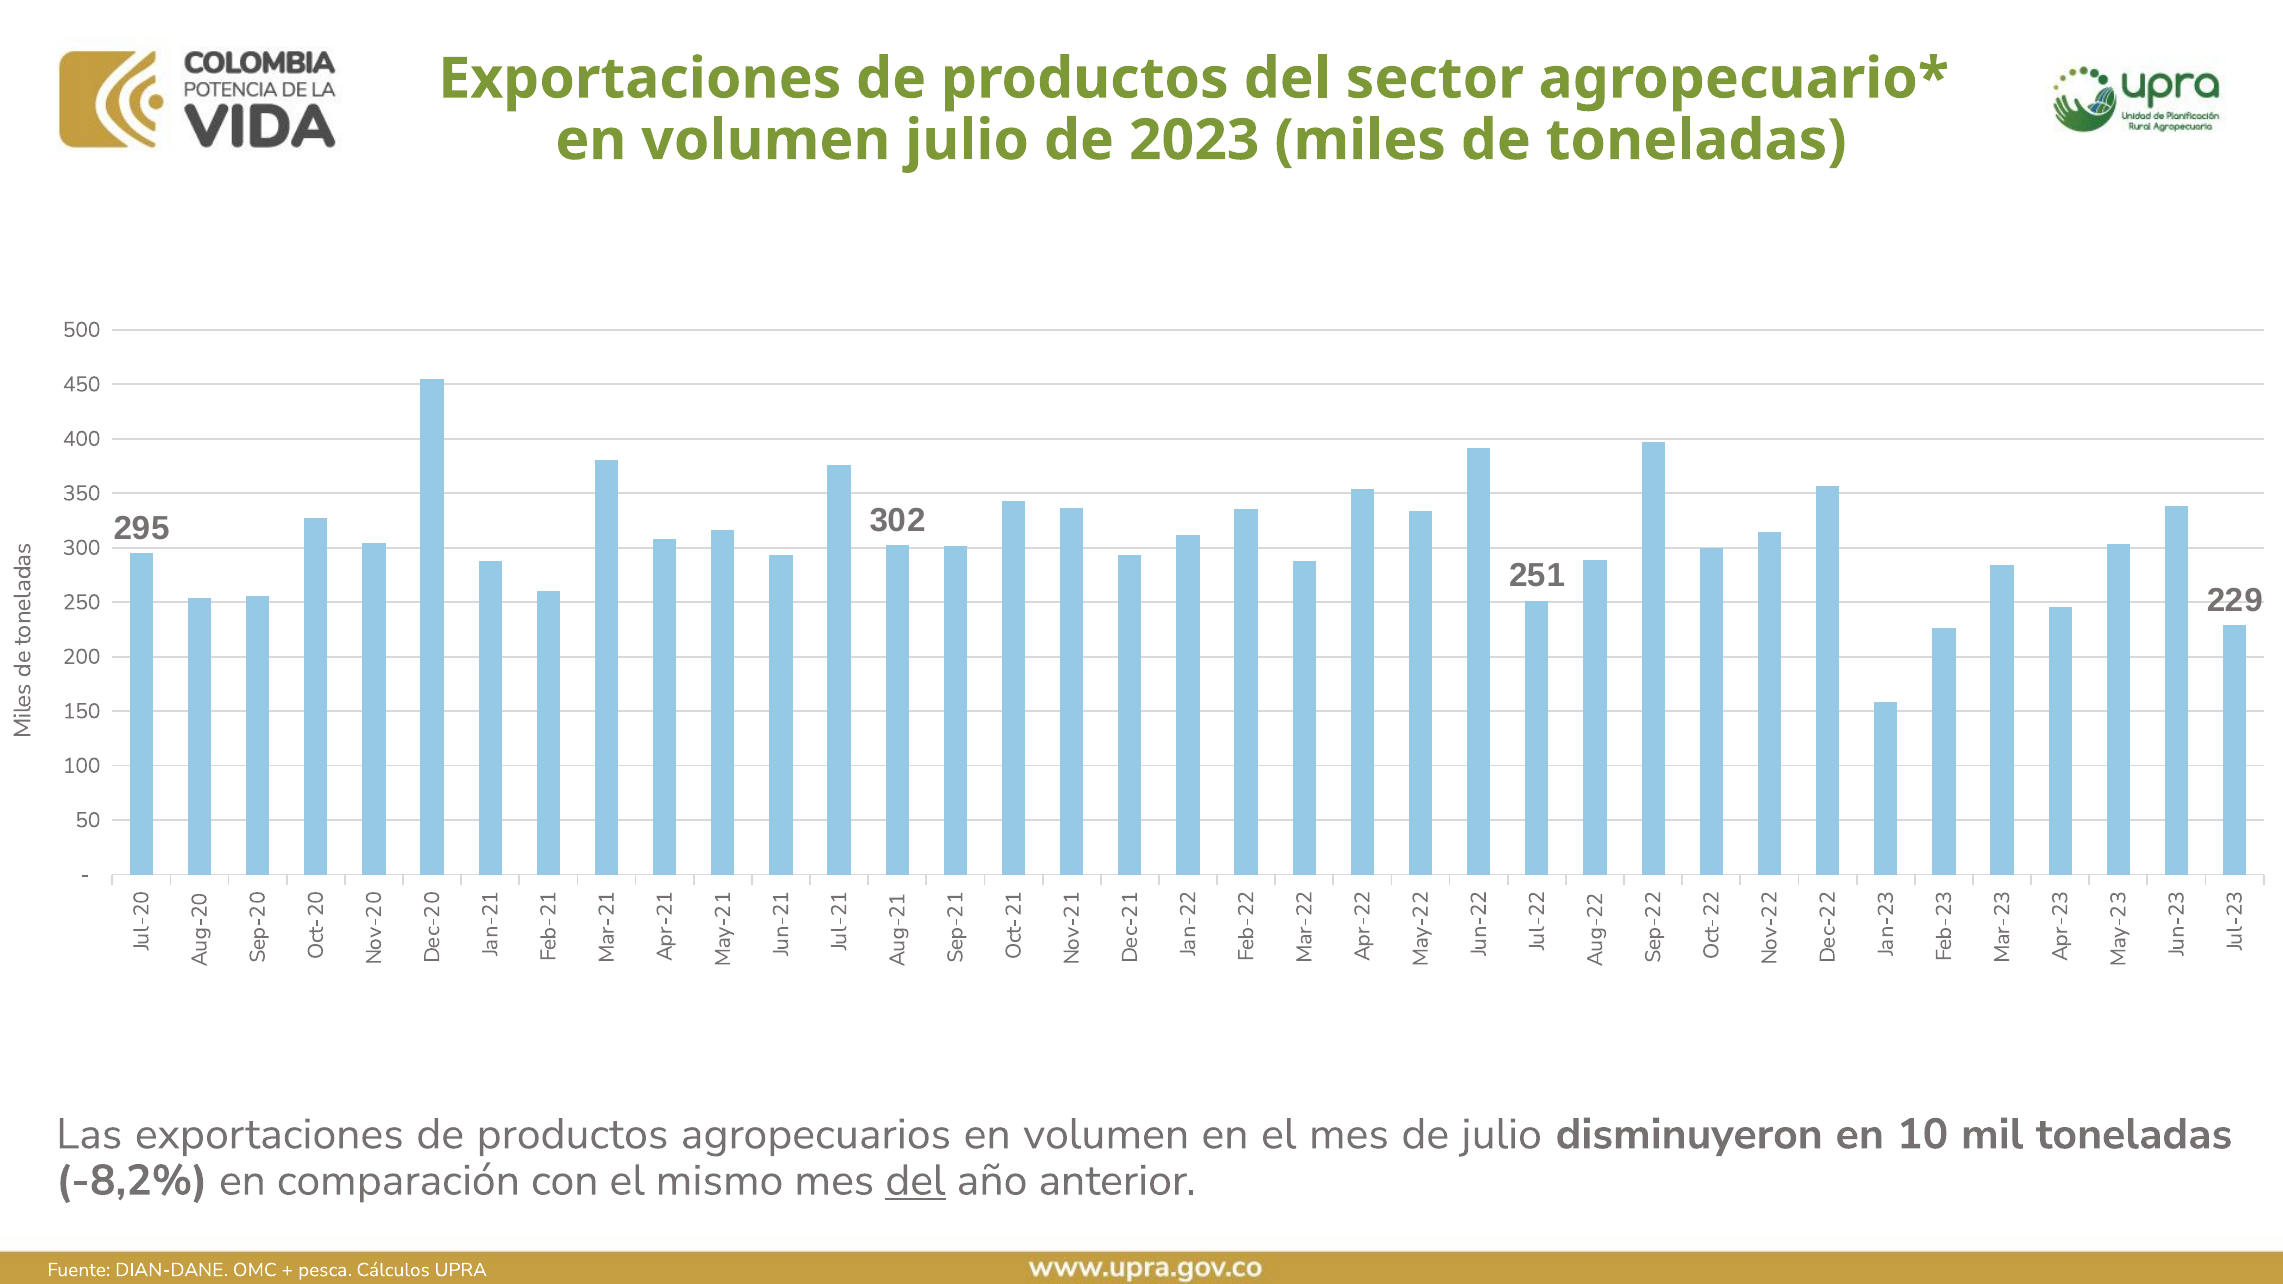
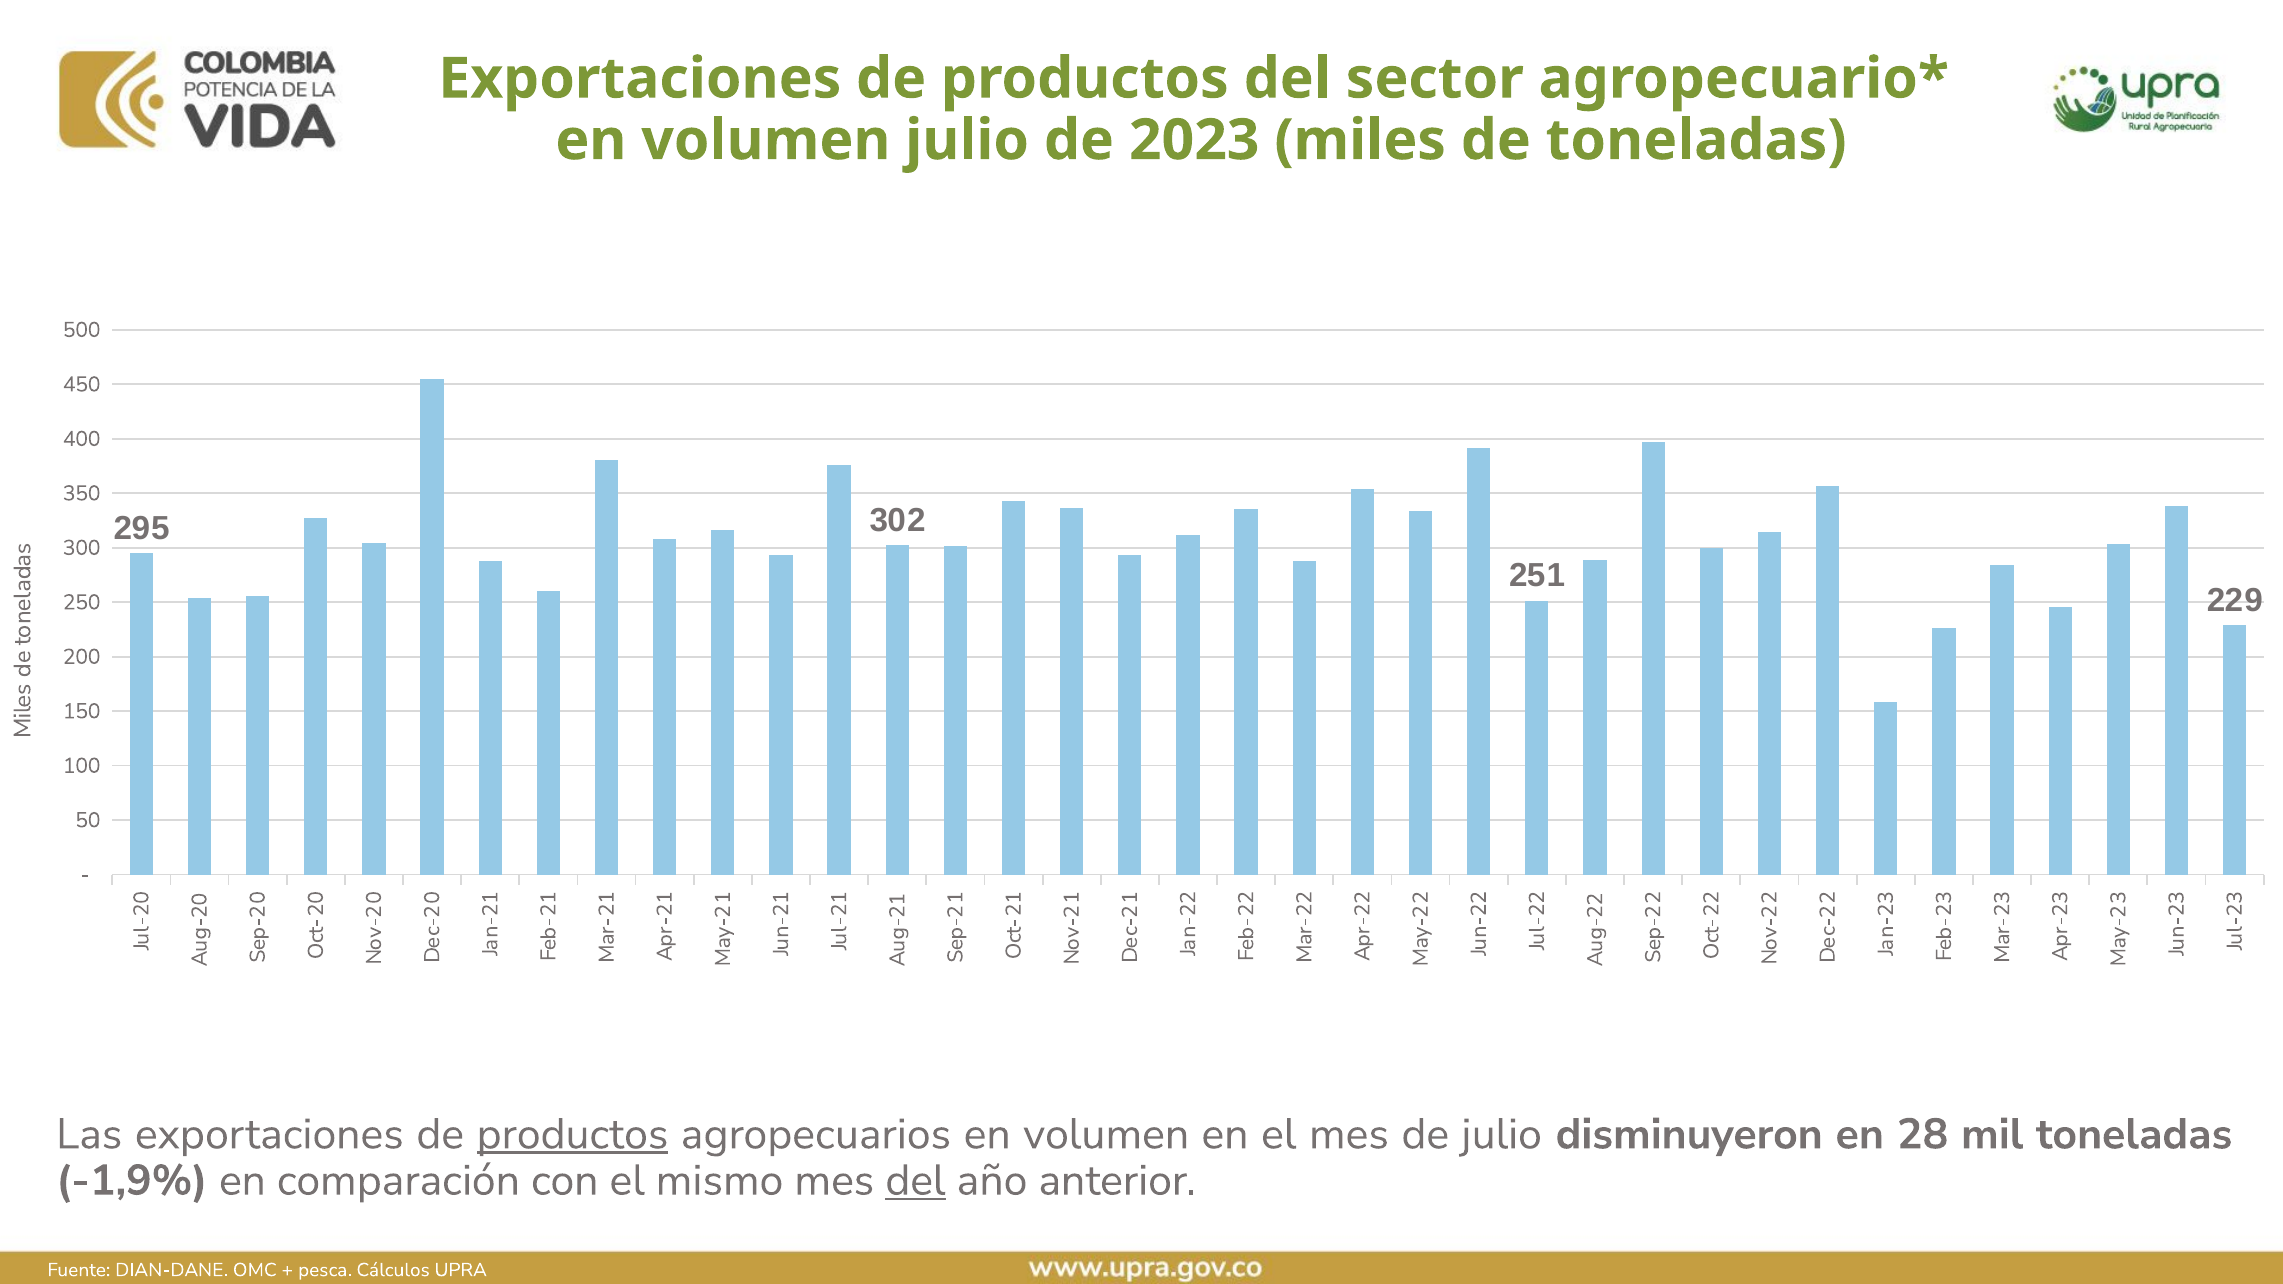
productos at (573, 1134) underline: none -> present
10: 10 -> 28
-8,2%: -8,2% -> -1,9%
